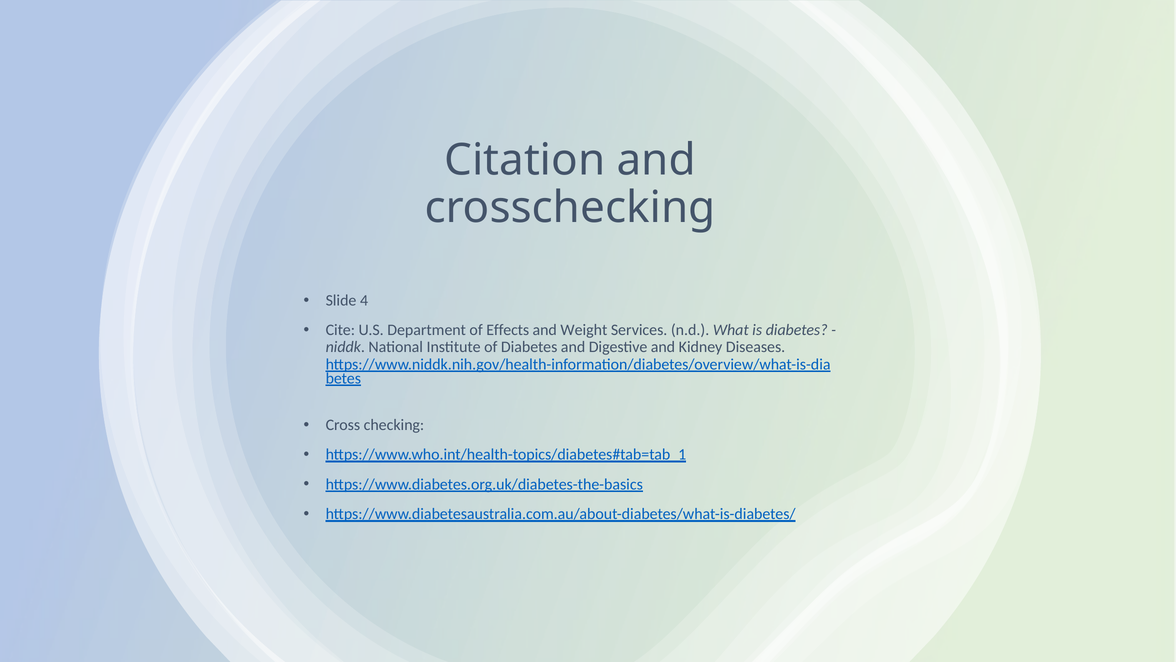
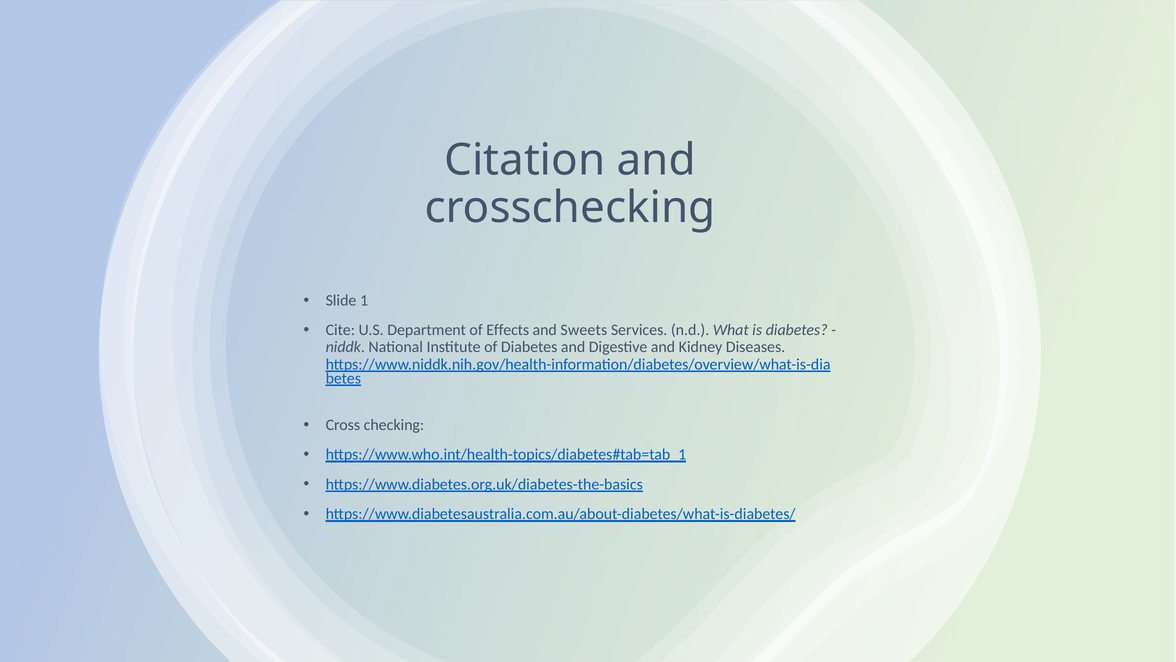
4: 4 -> 1
Weight: Weight -> Sweets
